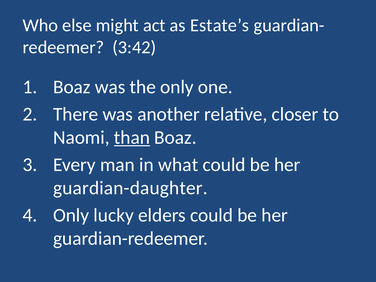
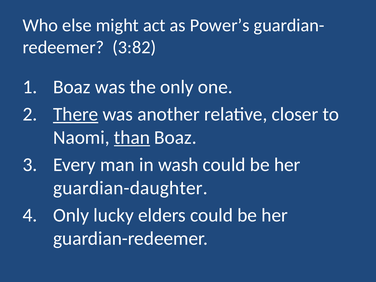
Estate’s: Estate’s -> Power’s
3:42: 3:42 -> 3:82
There underline: none -> present
what: what -> wash
